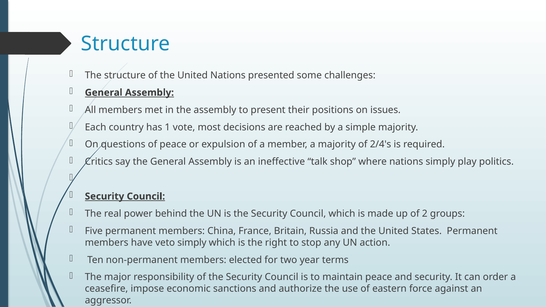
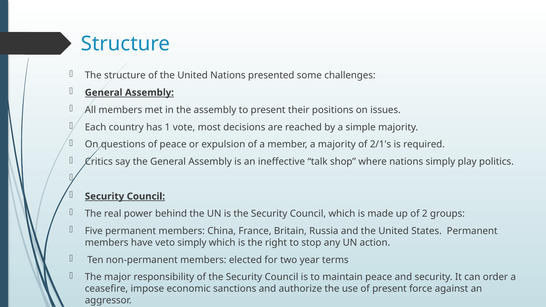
2/4's: 2/4's -> 2/1's
of eastern: eastern -> present
